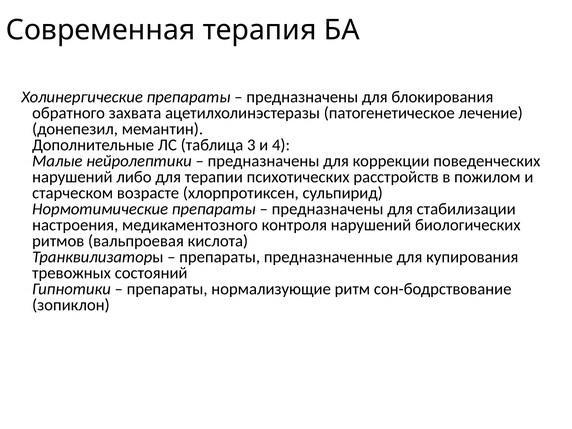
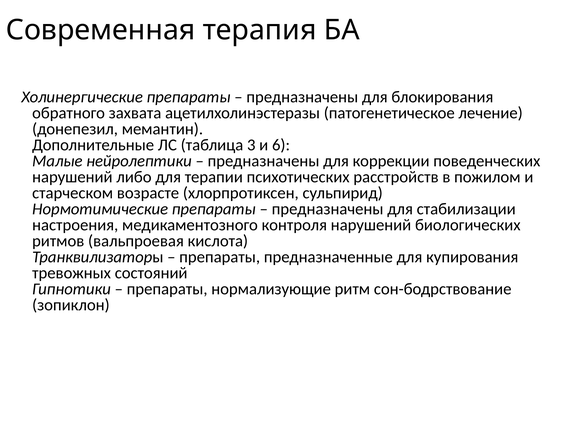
4: 4 -> 6
